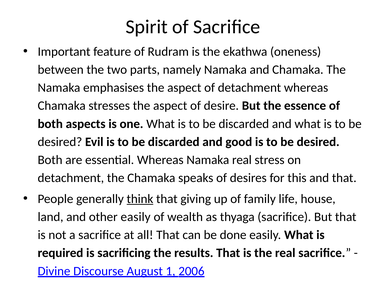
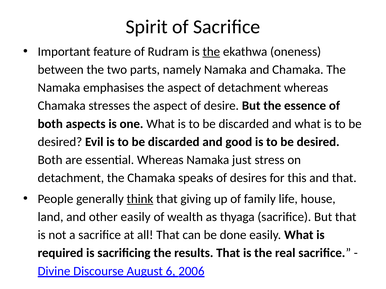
the at (211, 52) underline: none -> present
Namaka real: real -> just
1: 1 -> 6
